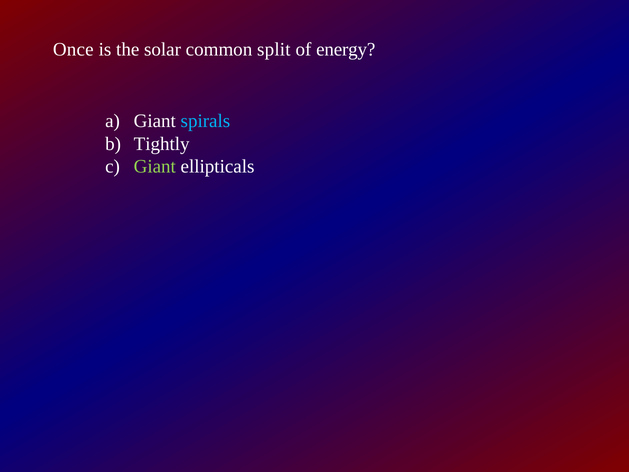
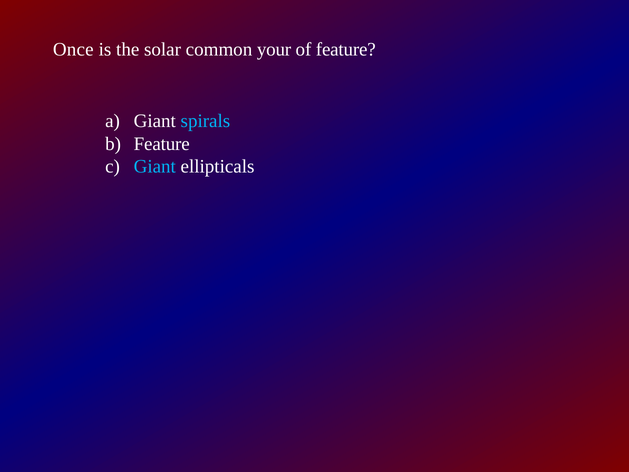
split: split -> your
of energy: energy -> feature
Tightly at (162, 144): Tightly -> Feature
Giant at (155, 166) colour: light green -> light blue
